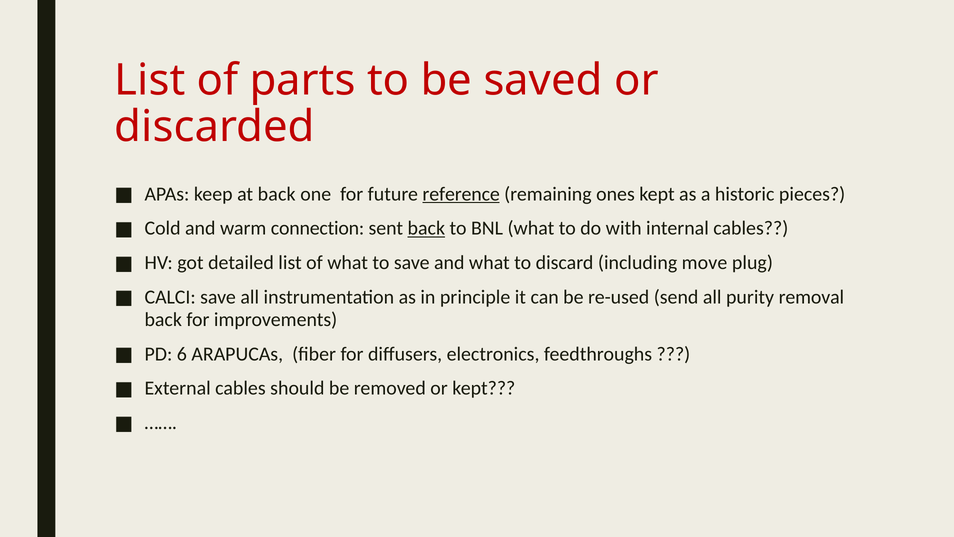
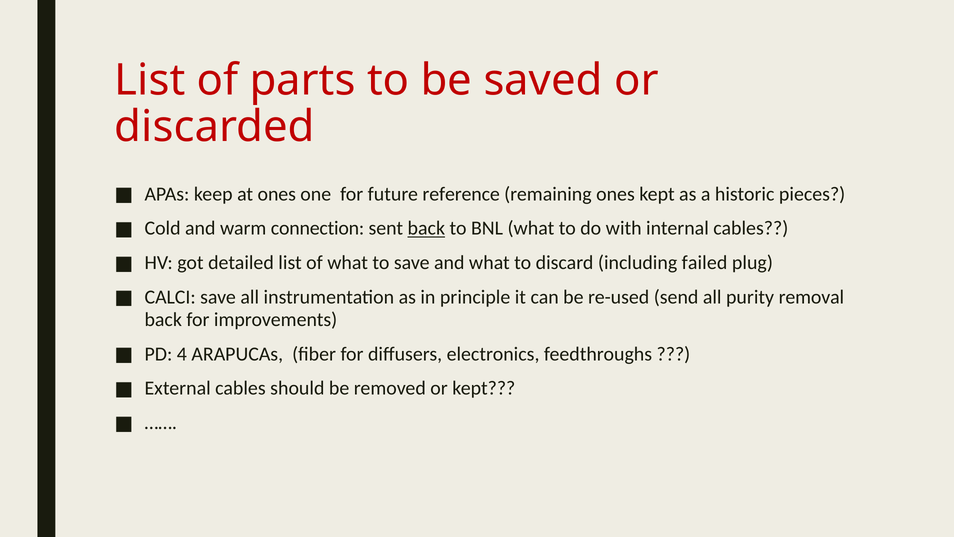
at back: back -> ones
reference underline: present -> none
move: move -> failed
6: 6 -> 4
